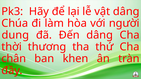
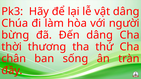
dung: dung -> bừng
khen: khen -> sống
